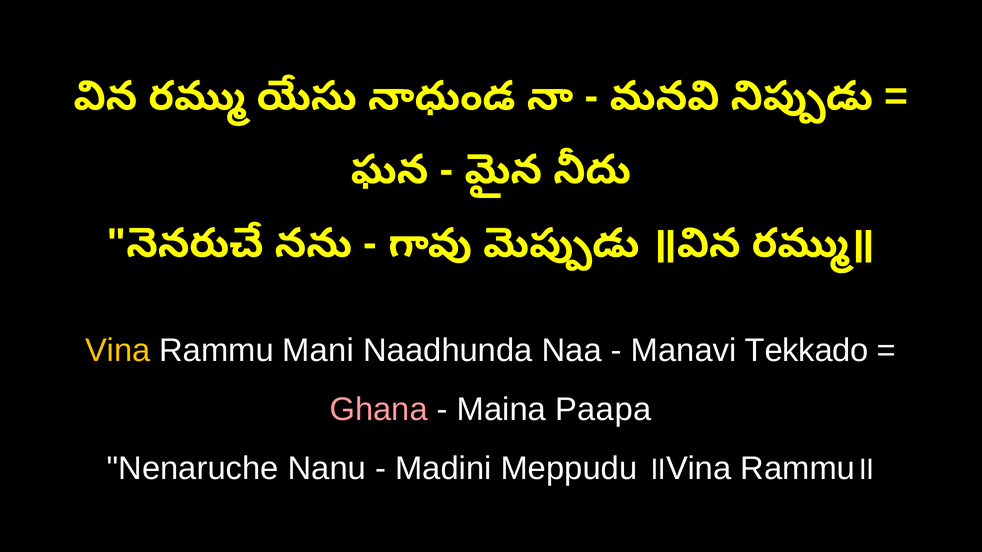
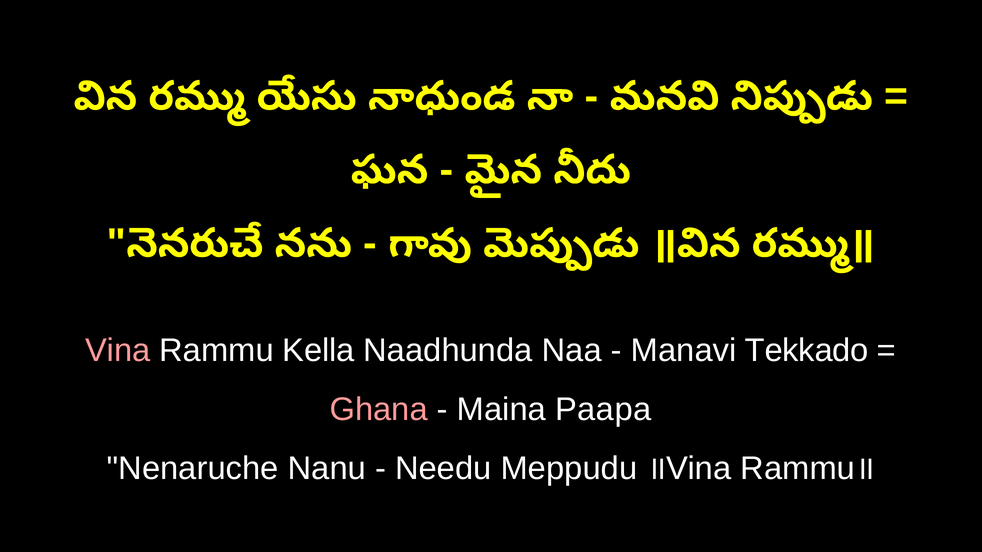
Vina at (118, 351) colour: yellow -> pink
Mani: Mani -> Kella
Madini: Madini -> Needu
